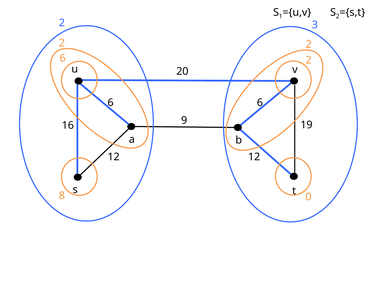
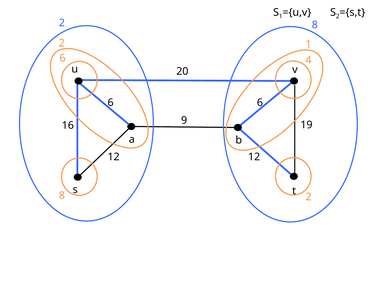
2 3: 3 -> 8
2 at (309, 45): 2 -> 1
6 2: 2 -> 4
8 0: 0 -> 2
